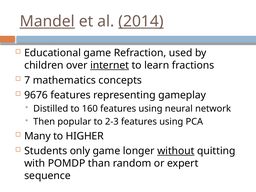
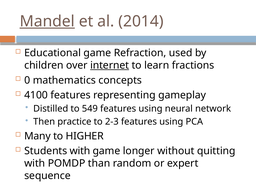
2014 underline: present -> none
7: 7 -> 0
9676: 9676 -> 4100
160: 160 -> 549
popular: popular -> practice
Students only: only -> with
without underline: present -> none
